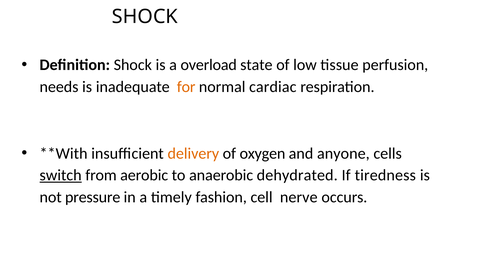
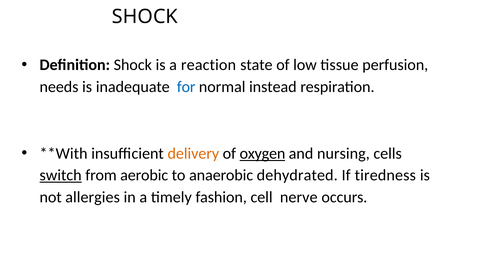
overload: overload -> reaction
for colour: orange -> blue
cardiac: cardiac -> instead
oxygen underline: none -> present
anyone: anyone -> nursing
pressure: pressure -> allergies
